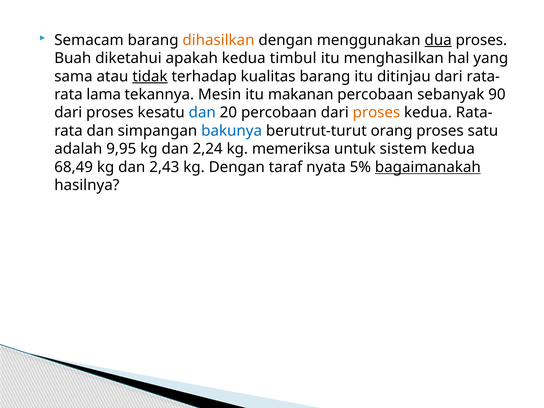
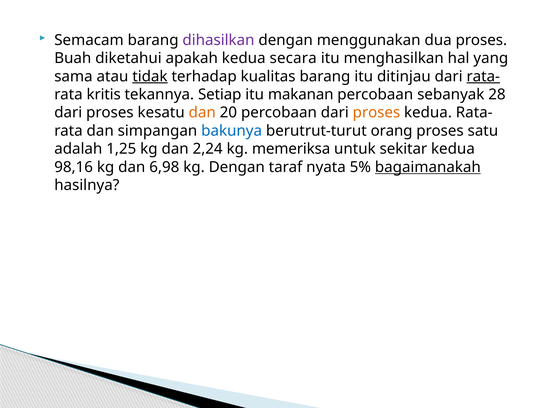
dihasilkan colour: orange -> purple
dua underline: present -> none
timbul: timbul -> secara
rata- at (483, 76) underline: none -> present
lama: lama -> kritis
Mesin: Mesin -> Setiap
90: 90 -> 28
dan at (202, 113) colour: blue -> orange
9,95: 9,95 -> 1,25
sistem: sistem -> sekitar
68,49: 68,49 -> 98,16
2,43: 2,43 -> 6,98
